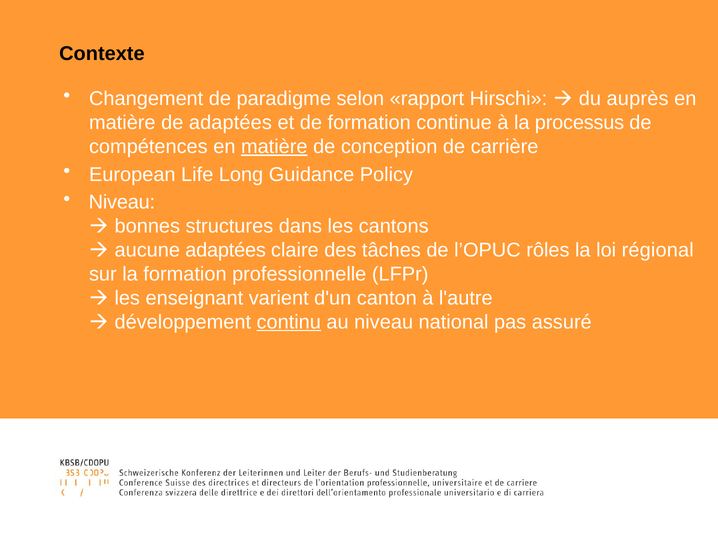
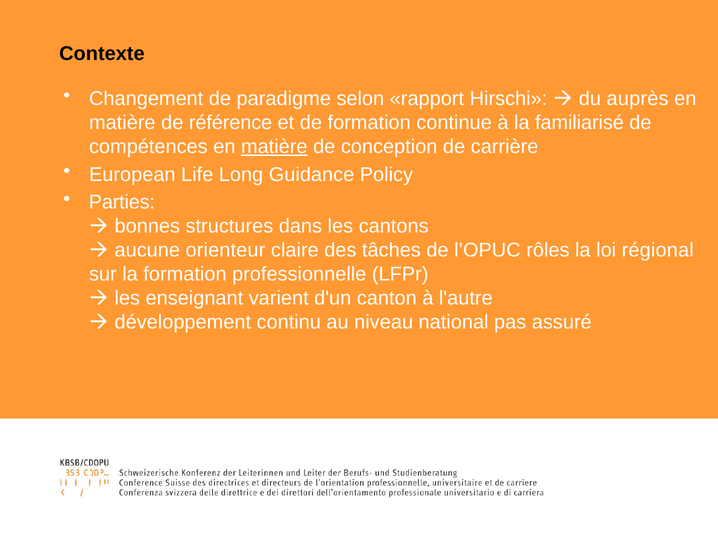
de adaptées: adaptées -> référence
processus: processus -> familiarisé
Niveau at (122, 203): Niveau -> Parties
aucune adaptées: adaptées -> orienteur
continu underline: present -> none
